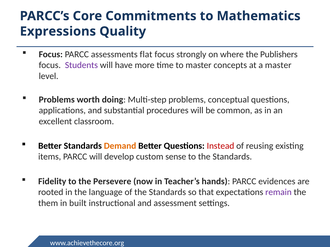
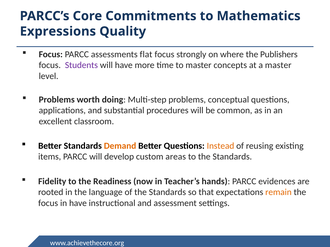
Instead colour: red -> orange
sense: sense -> areas
Persevere: Persevere -> Readiness
remain colour: purple -> orange
them at (48, 203): them -> focus
in built: built -> have
